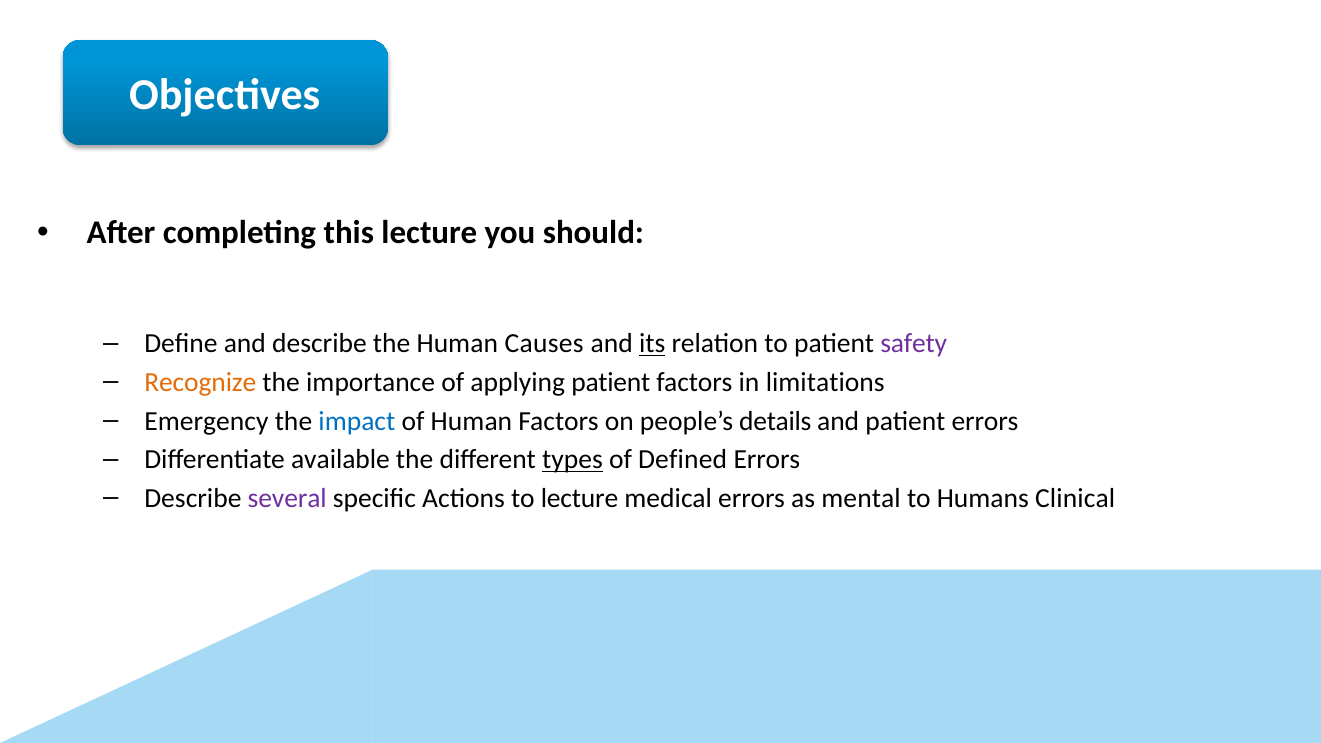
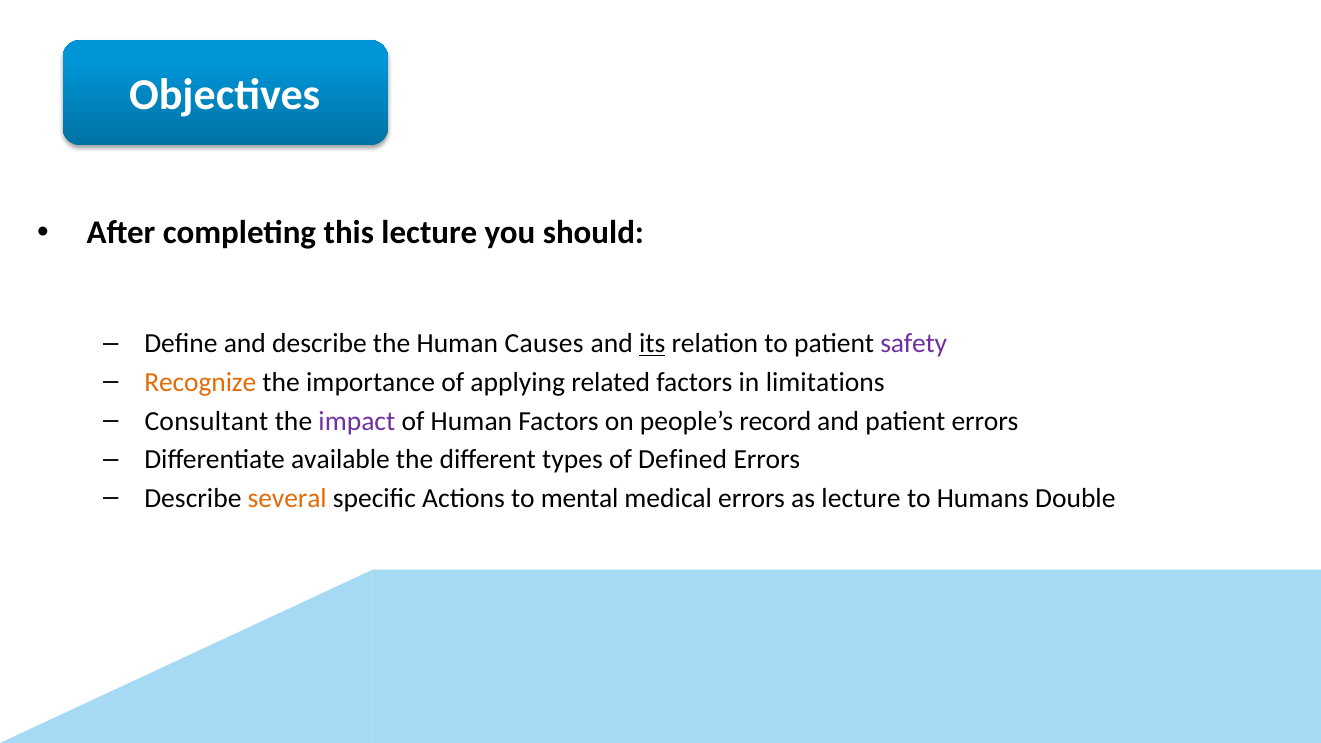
applying patient: patient -> related
Emergency: Emergency -> Consultant
impact colour: blue -> purple
details: details -> record
types underline: present -> none
several colour: purple -> orange
to lecture: lecture -> mental
as mental: mental -> lecture
Clinical: Clinical -> Double
